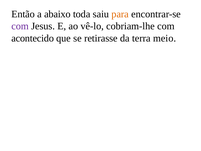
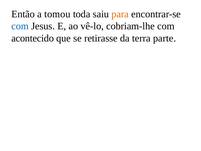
abaixo: abaixo -> tomou
com at (20, 26) colour: purple -> blue
meio: meio -> parte
